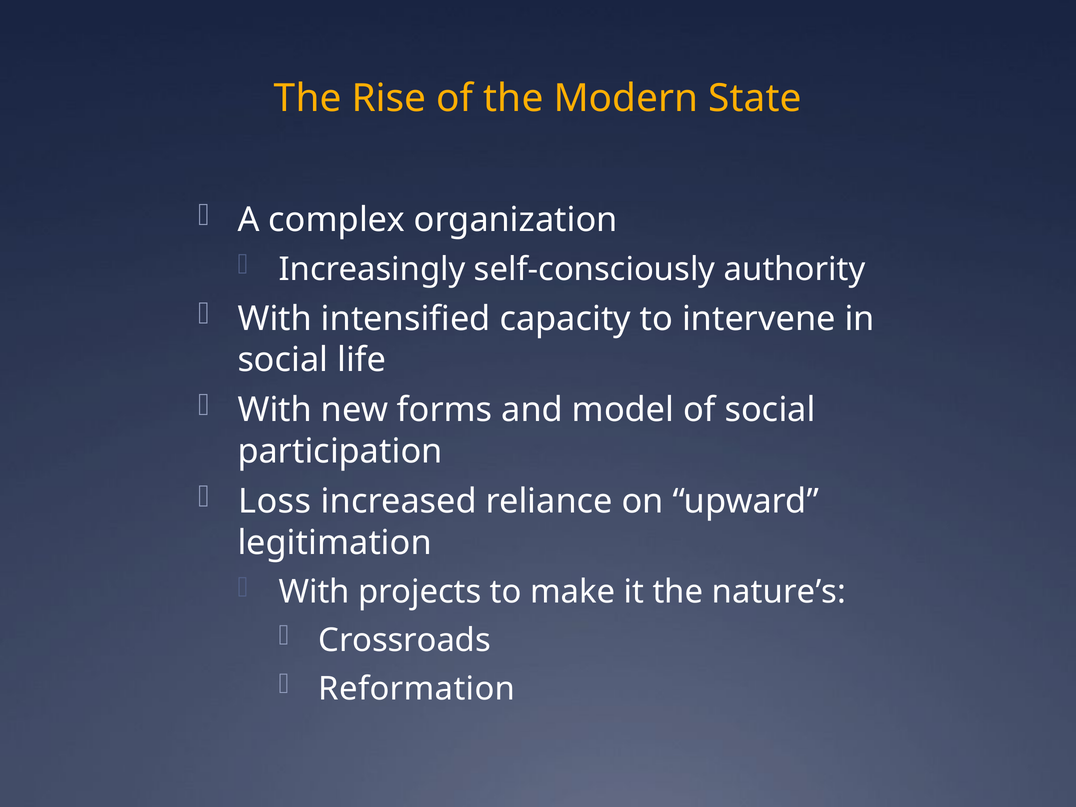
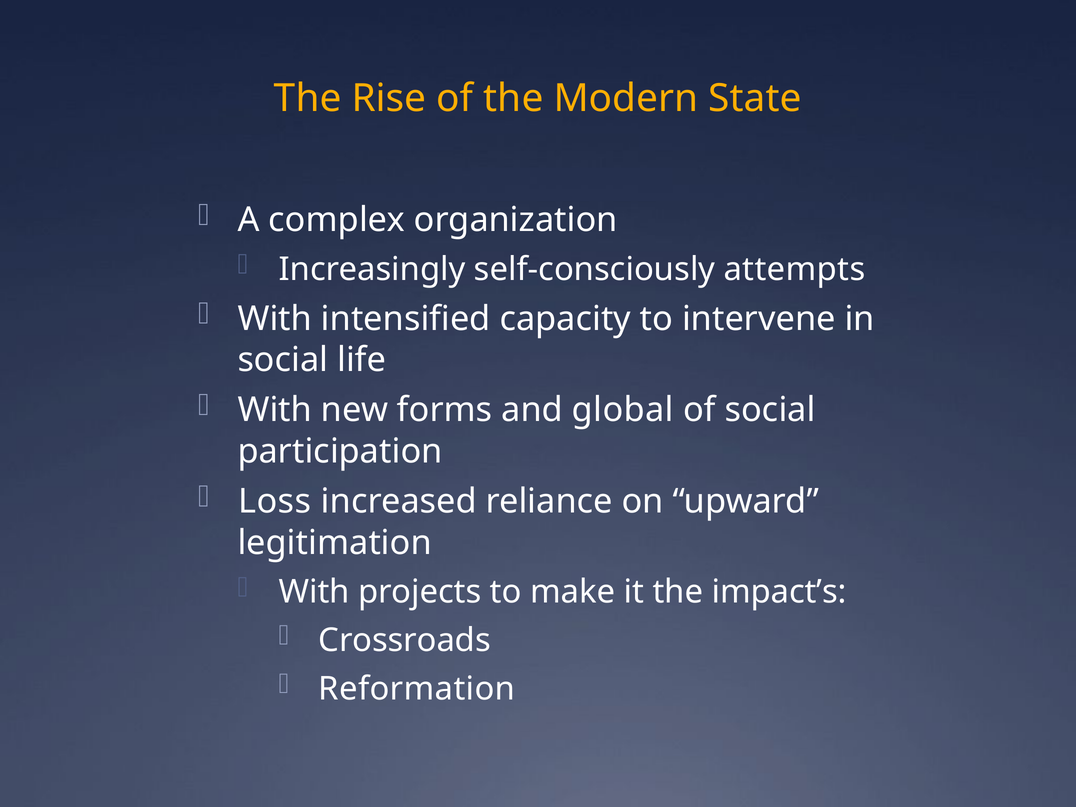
authority: authority -> attempts
model: model -> global
nature’s: nature’s -> impact’s
